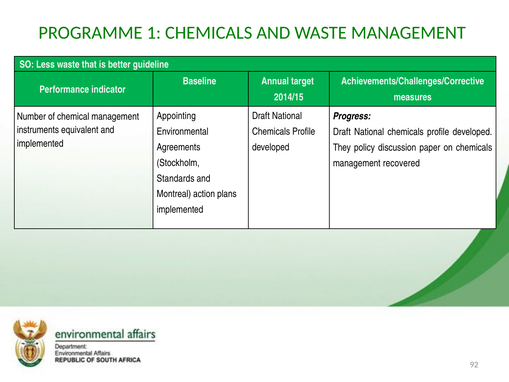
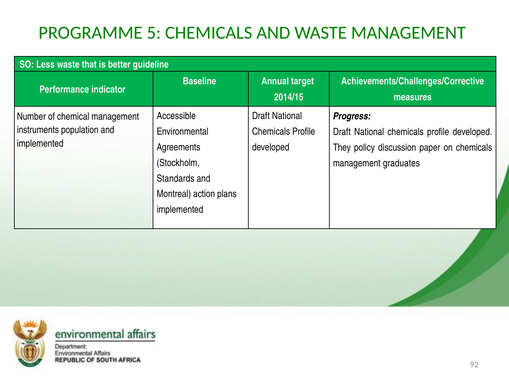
1: 1 -> 5
Appointing: Appointing -> Accessible
equivalent: equivalent -> population
recovered: recovered -> graduates
